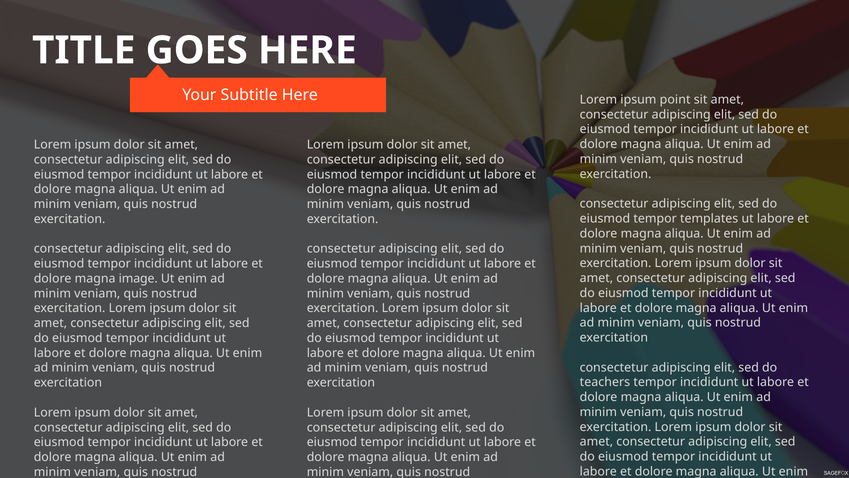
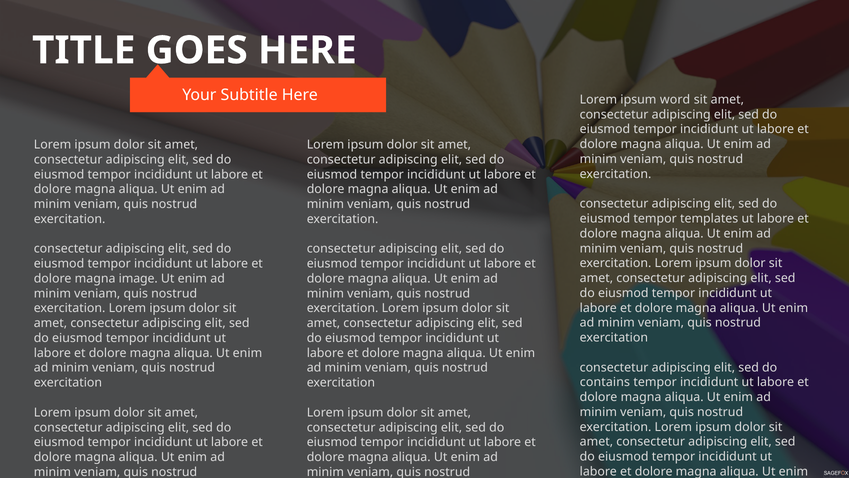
point: point -> word
teachers: teachers -> contains
